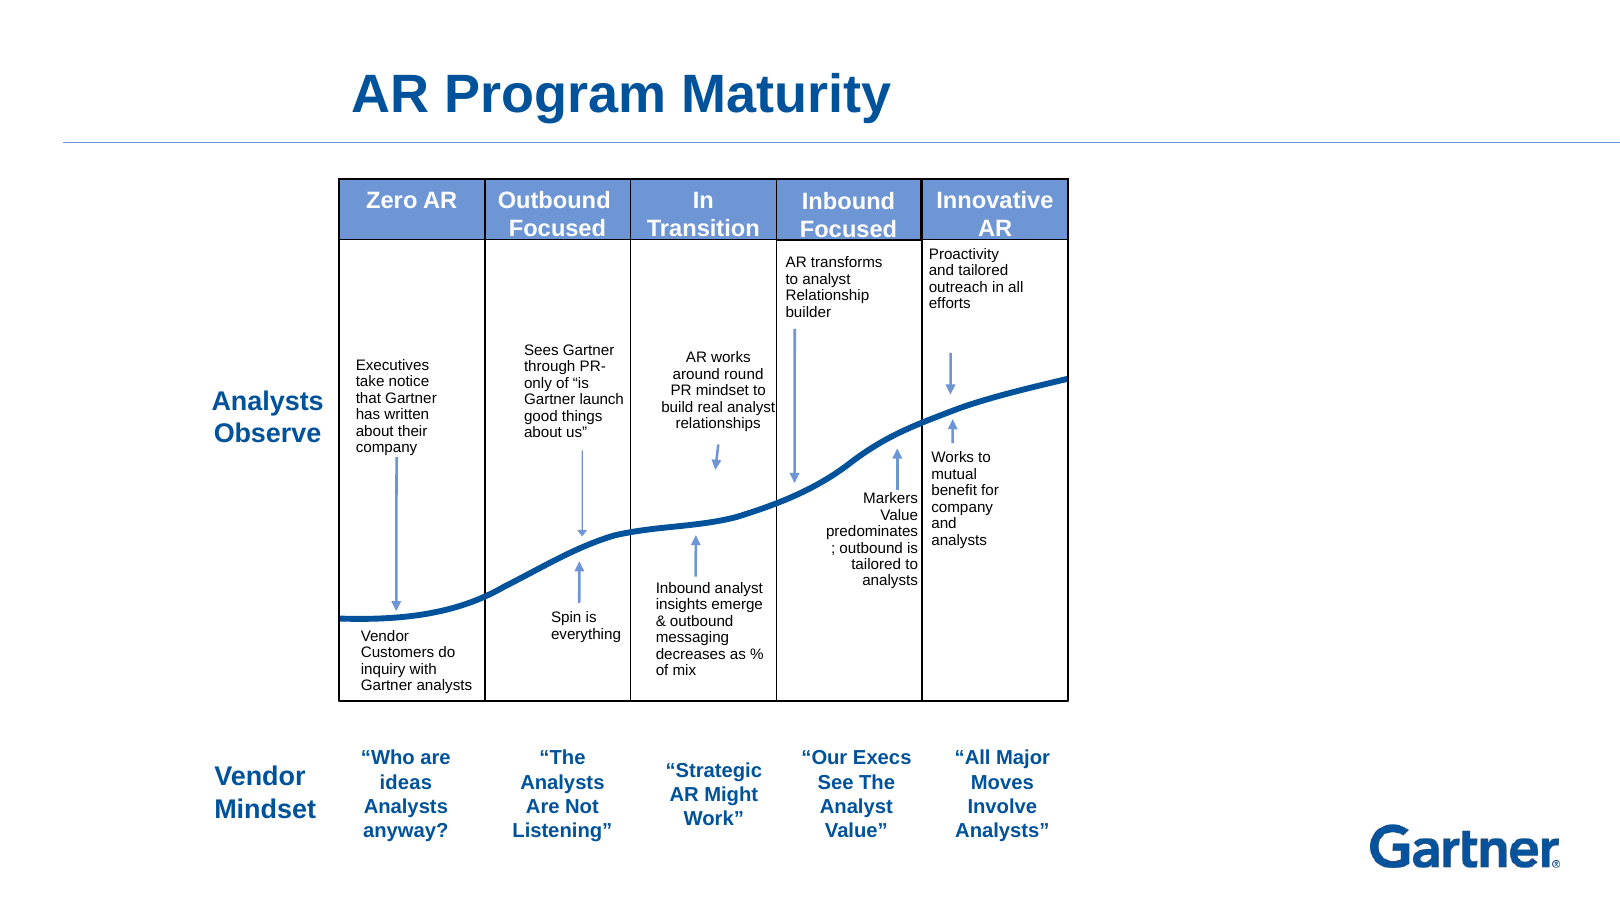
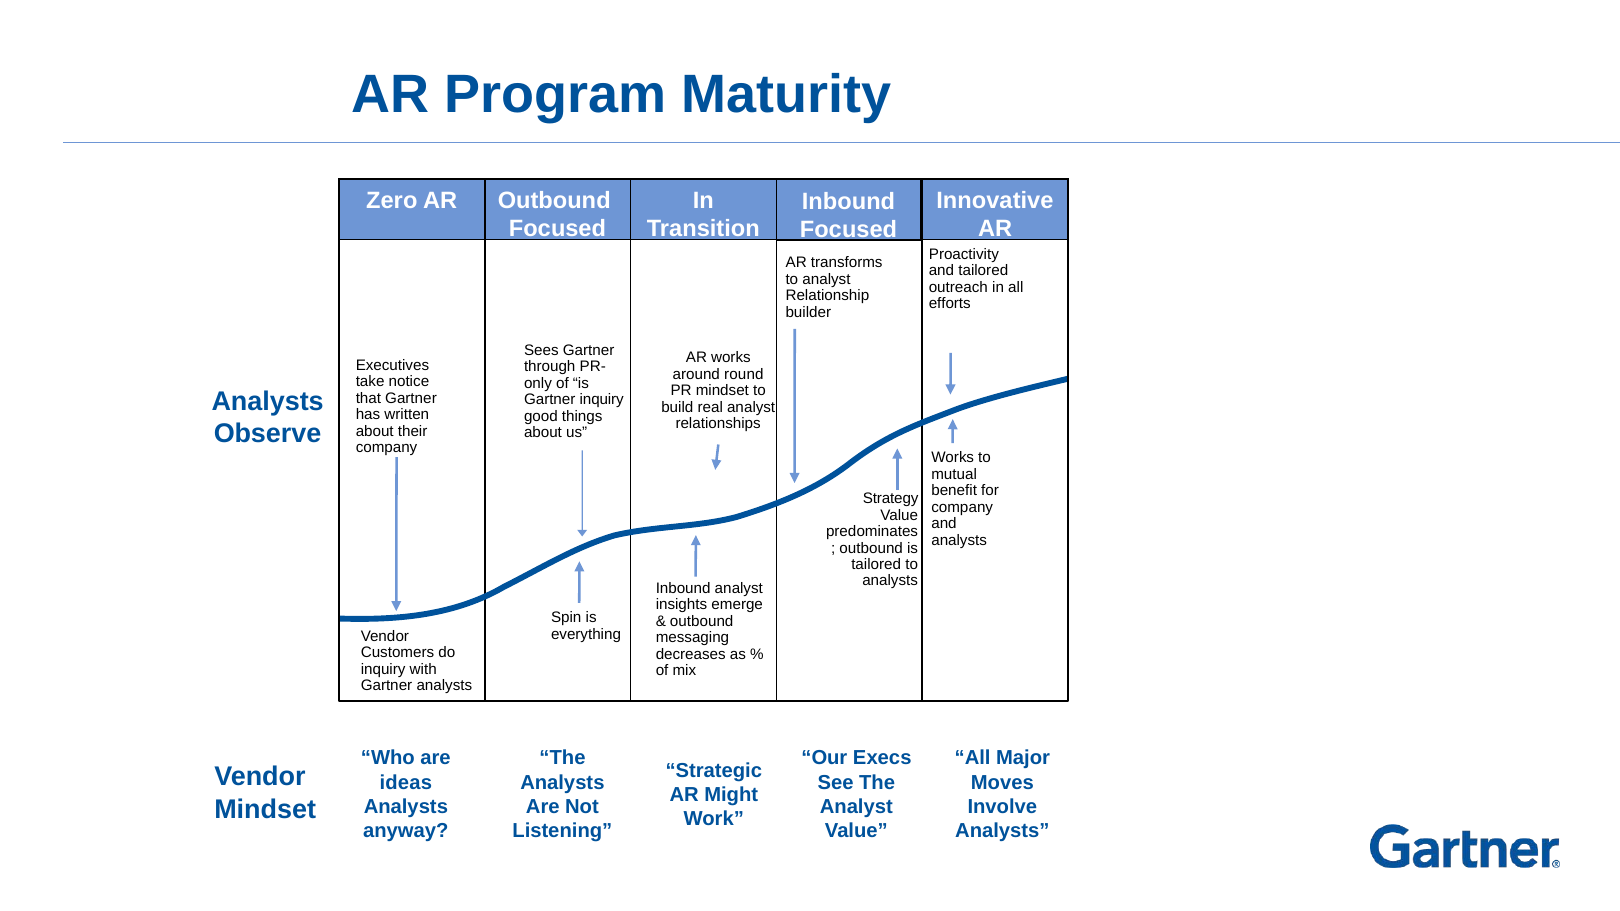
Gartner launch: launch -> inquiry
Markers: Markers -> Strategy
